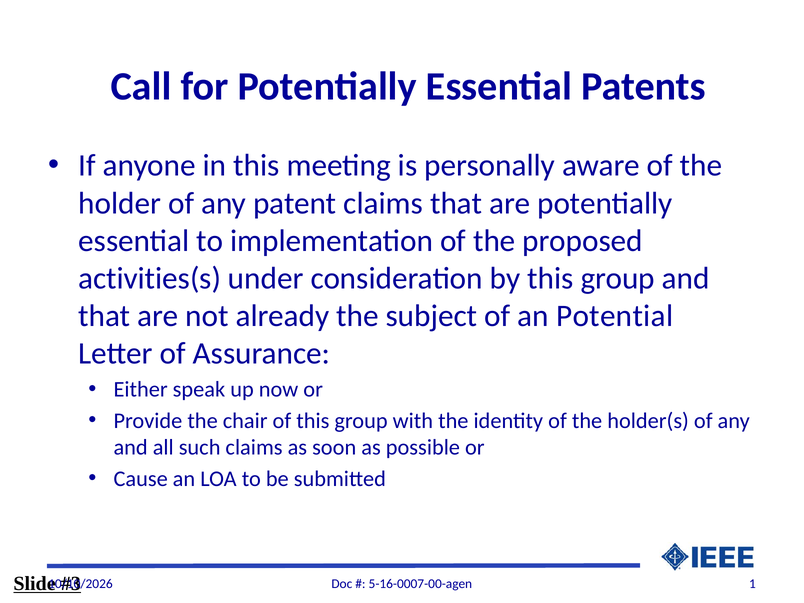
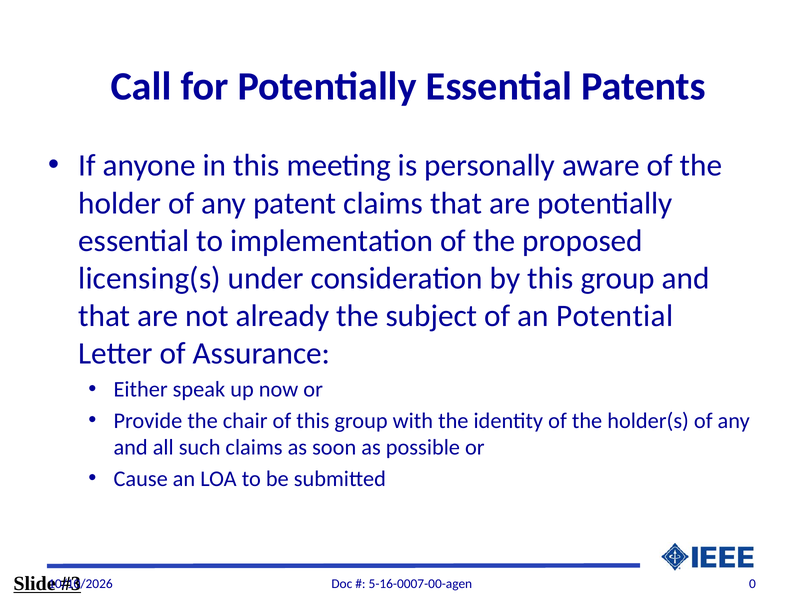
activities(s: activities(s -> licensing(s
1: 1 -> 0
